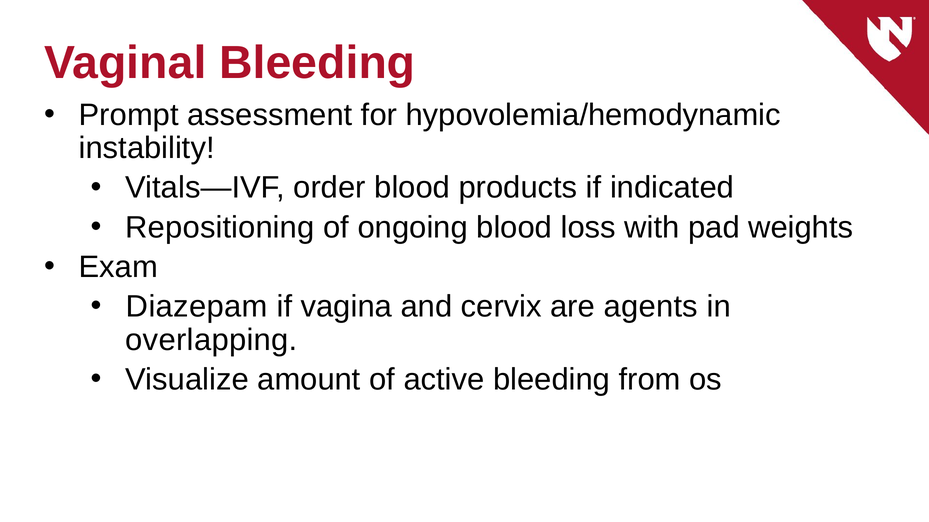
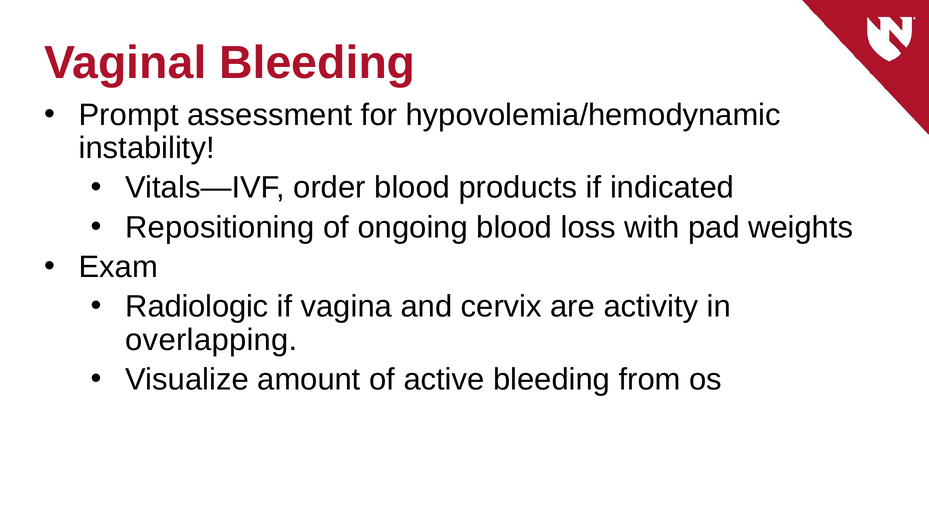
Diazepam: Diazepam -> Radiologic
agents: agents -> activity
